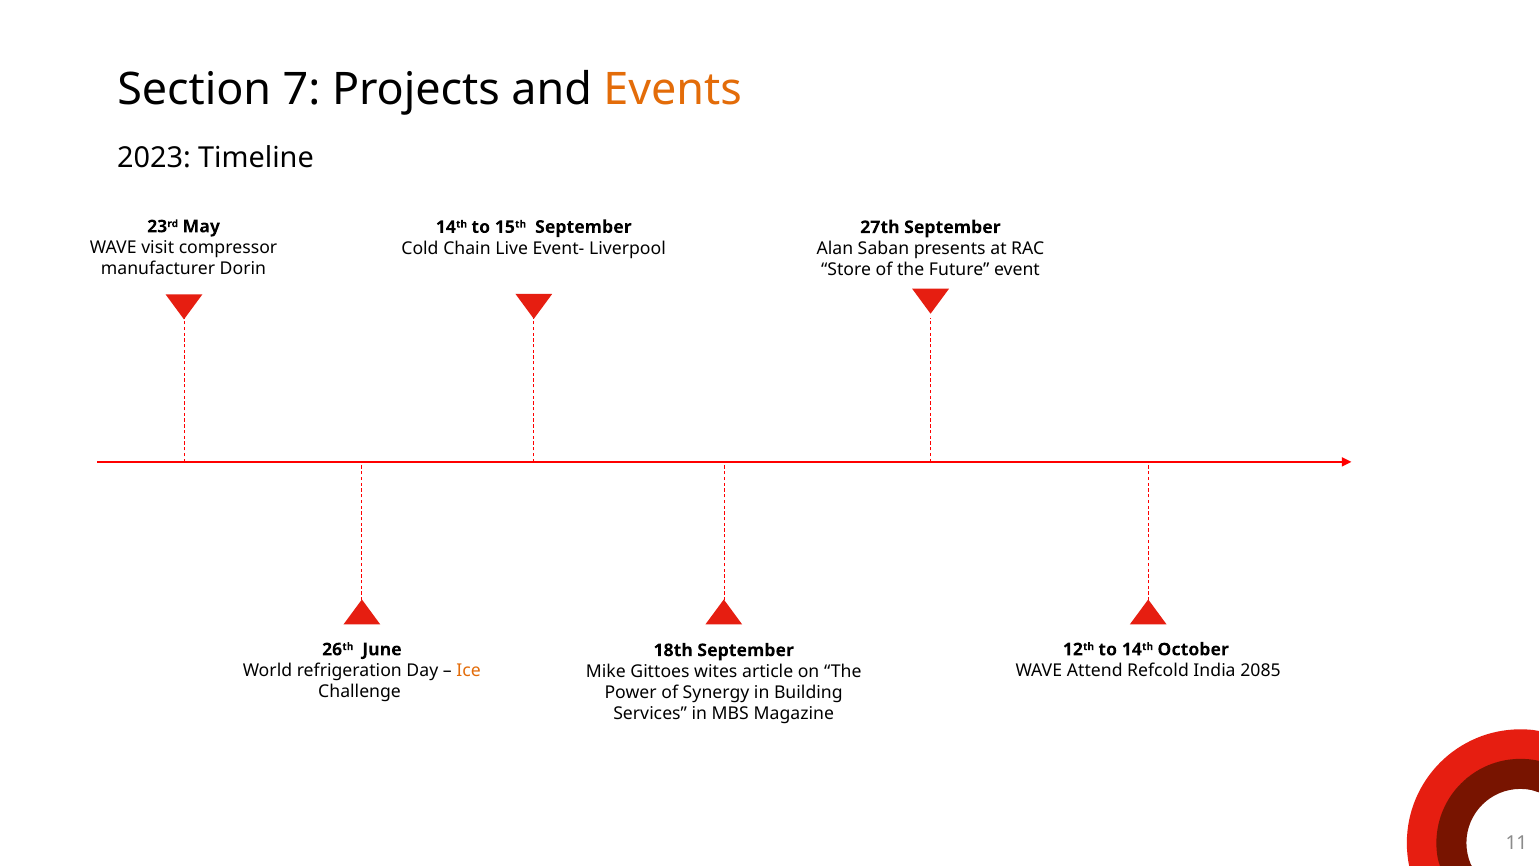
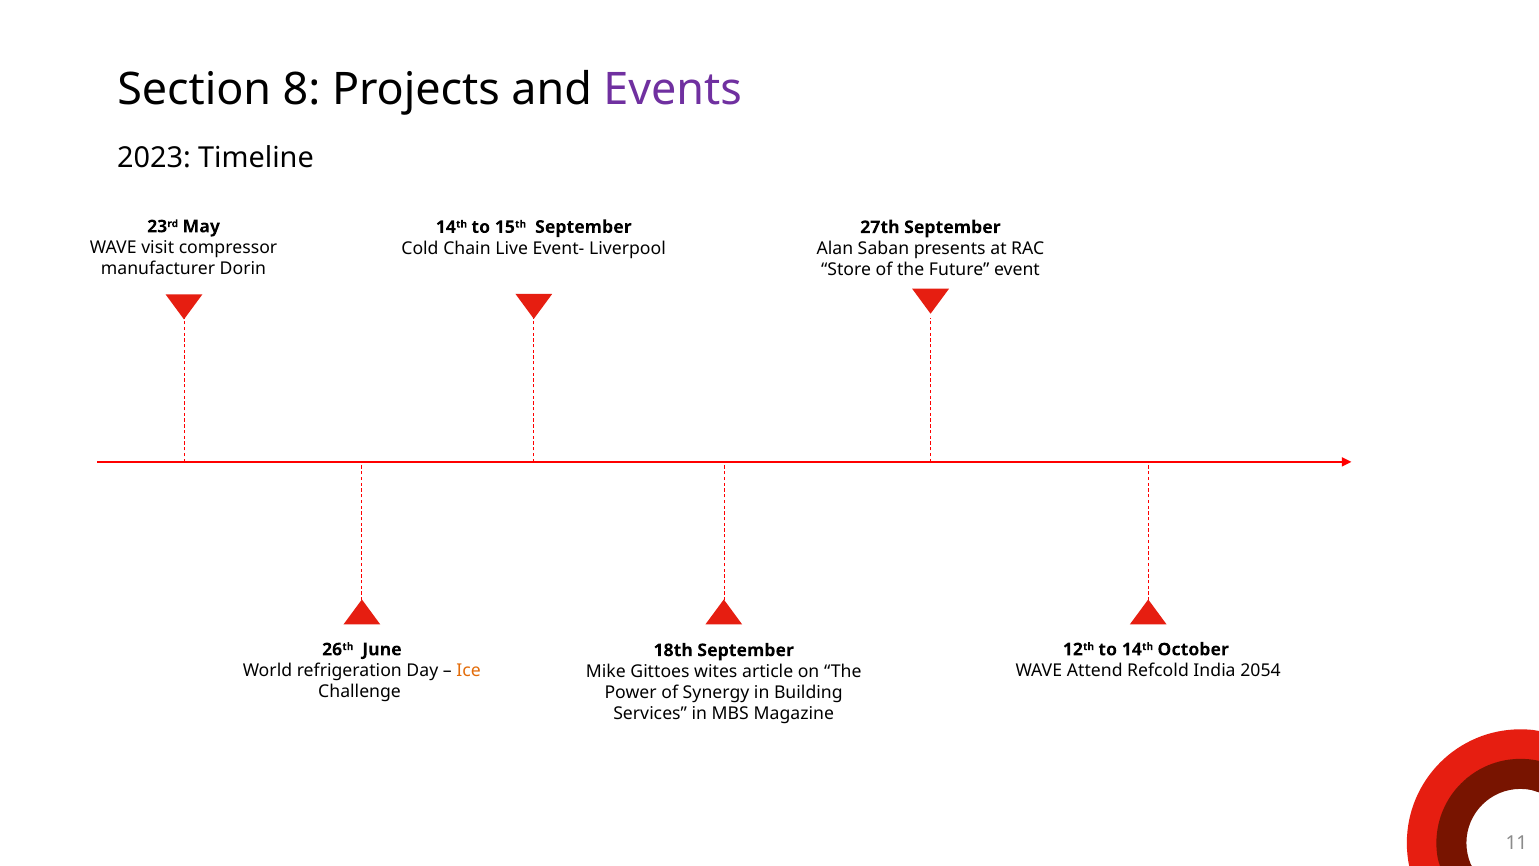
7: 7 -> 8
Events colour: orange -> purple
2085: 2085 -> 2054
